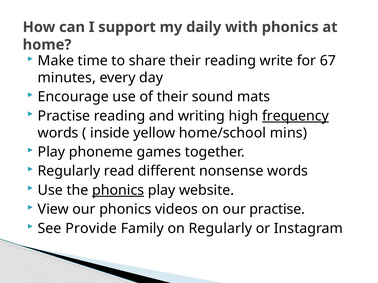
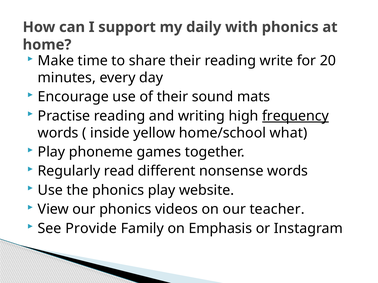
67: 67 -> 20
mins: mins -> what
phonics at (118, 190) underline: present -> none
our practise: practise -> teacher
on Regularly: Regularly -> Emphasis
